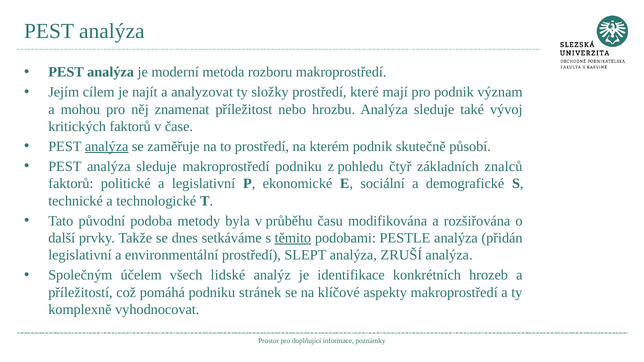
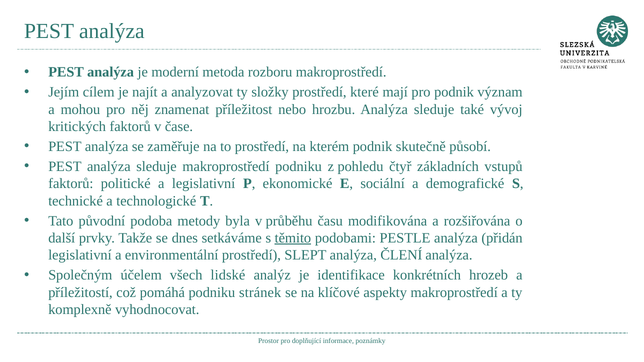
analýza at (107, 147) underline: present -> none
znalců: znalců -> vstupů
ZRUŠÍ: ZRUŠÍ -> ČLENÍ
